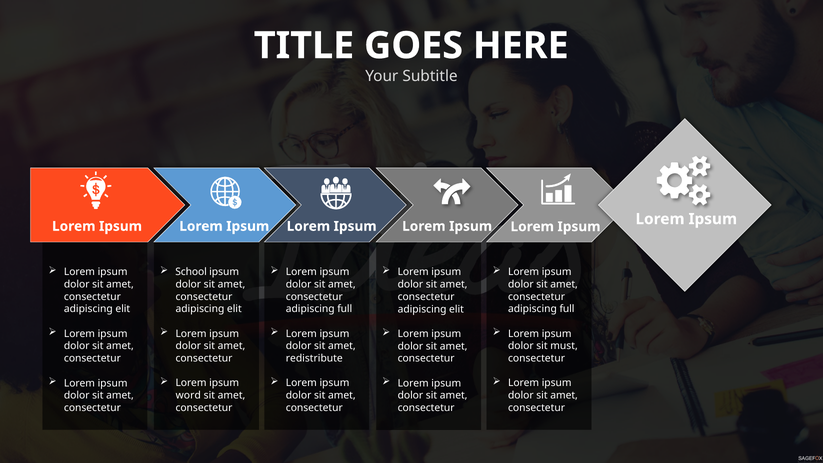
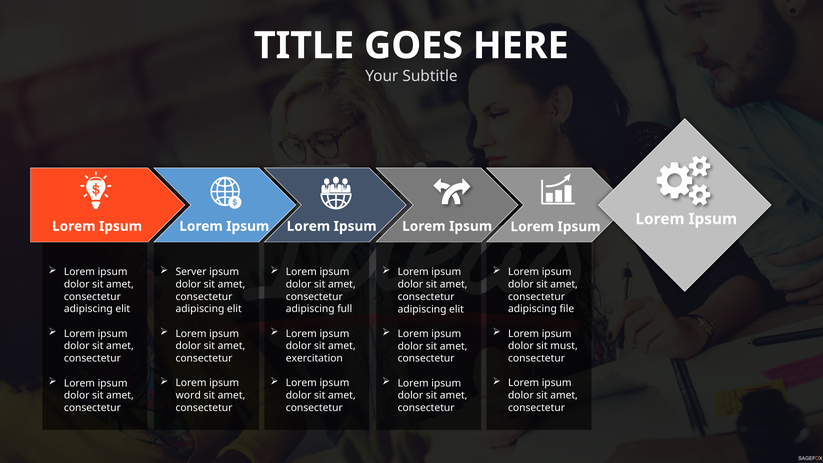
School: School -> Server
full at (567, 309): full -> file
redistribute: redistribute -> exercitation
